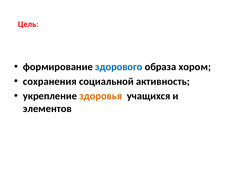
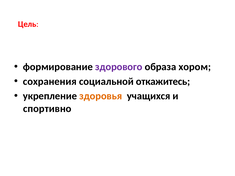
здорового colour: blue -> purple
активность: активность -> откажитесь
элементов: элементов -> спортивно
